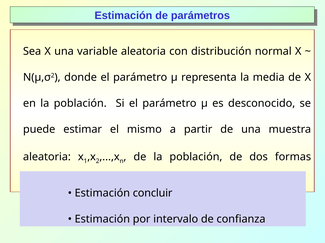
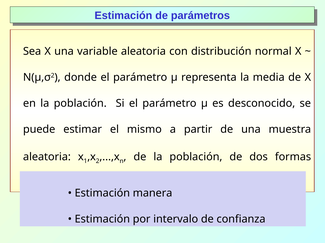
concluir: concluir -> manera
